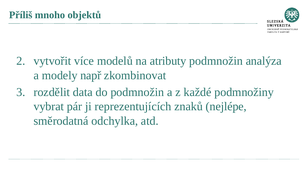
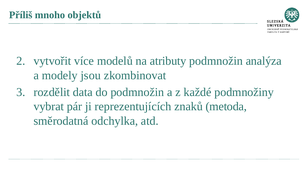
např: např -> jsou
nejlépe: nejlépe -> metoda
